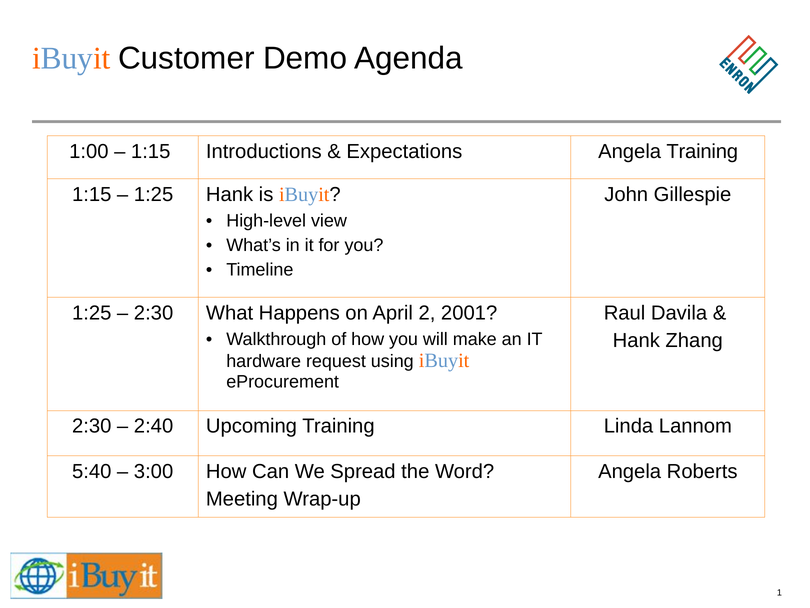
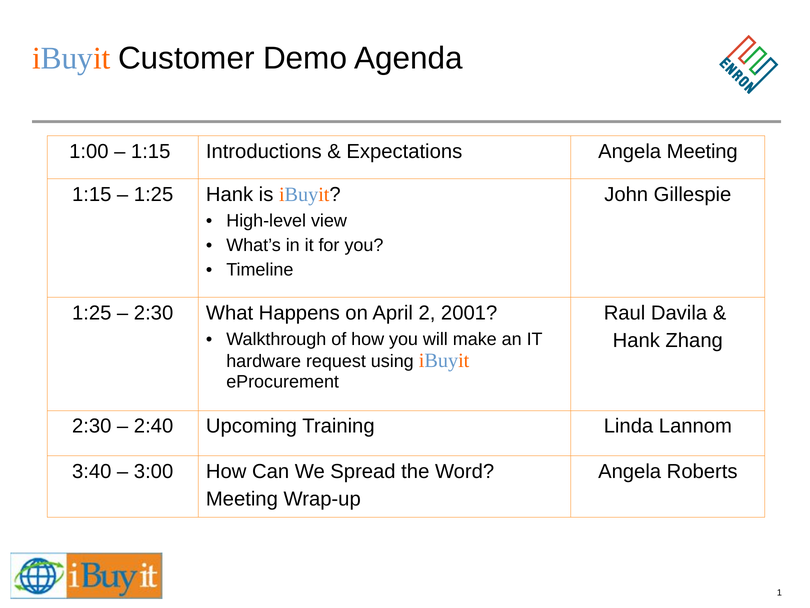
Angela Training: Training -> Meeting
5:40: 5:40 -> 3:40
